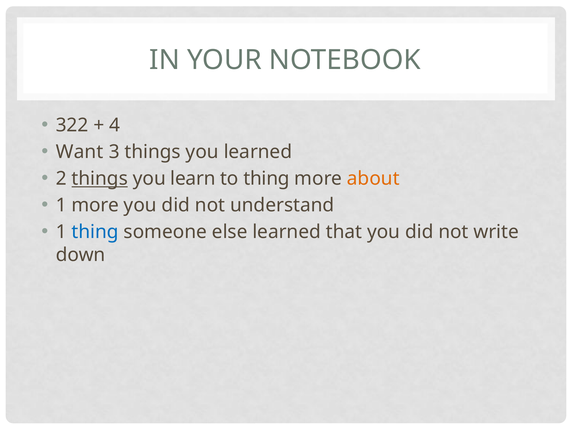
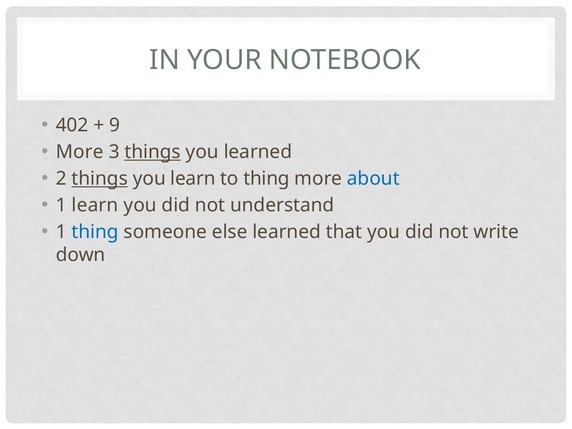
322: 322 -> 402
4: 4 -> 9
Want at (80, 152): Want -> More
things at (153, 152) underline: none -> present
about colour: orange -> blue
1 more: more -> learn
